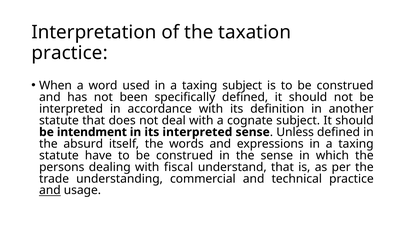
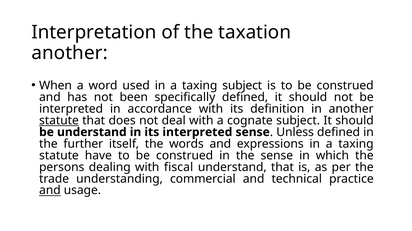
practice at (70, 53): practice -> another
statute at (59, 121) underline: none -> present
be intendment: intendment -> understand
absurd: absurd -> further
